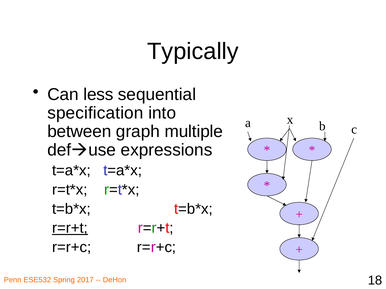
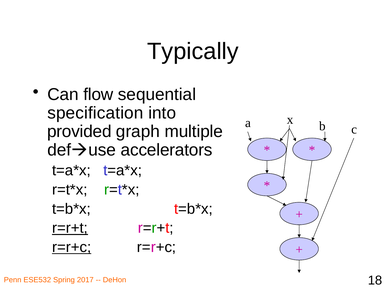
less: less -> flow
between: between -> provided
expressions: expressions -> accelerators
r=r+c at (72, 248) underline: none -> present
